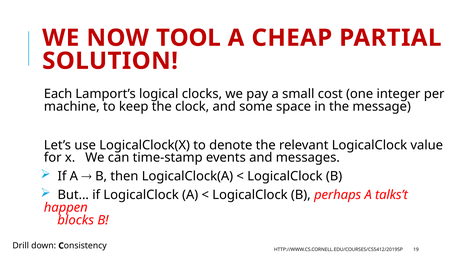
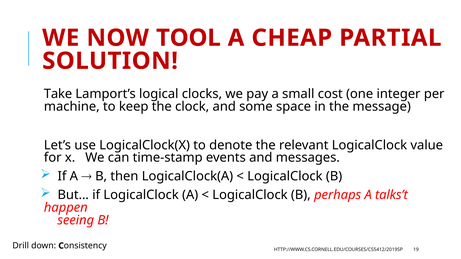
Each: Each -> Take
blocks: blocks -> seeing
